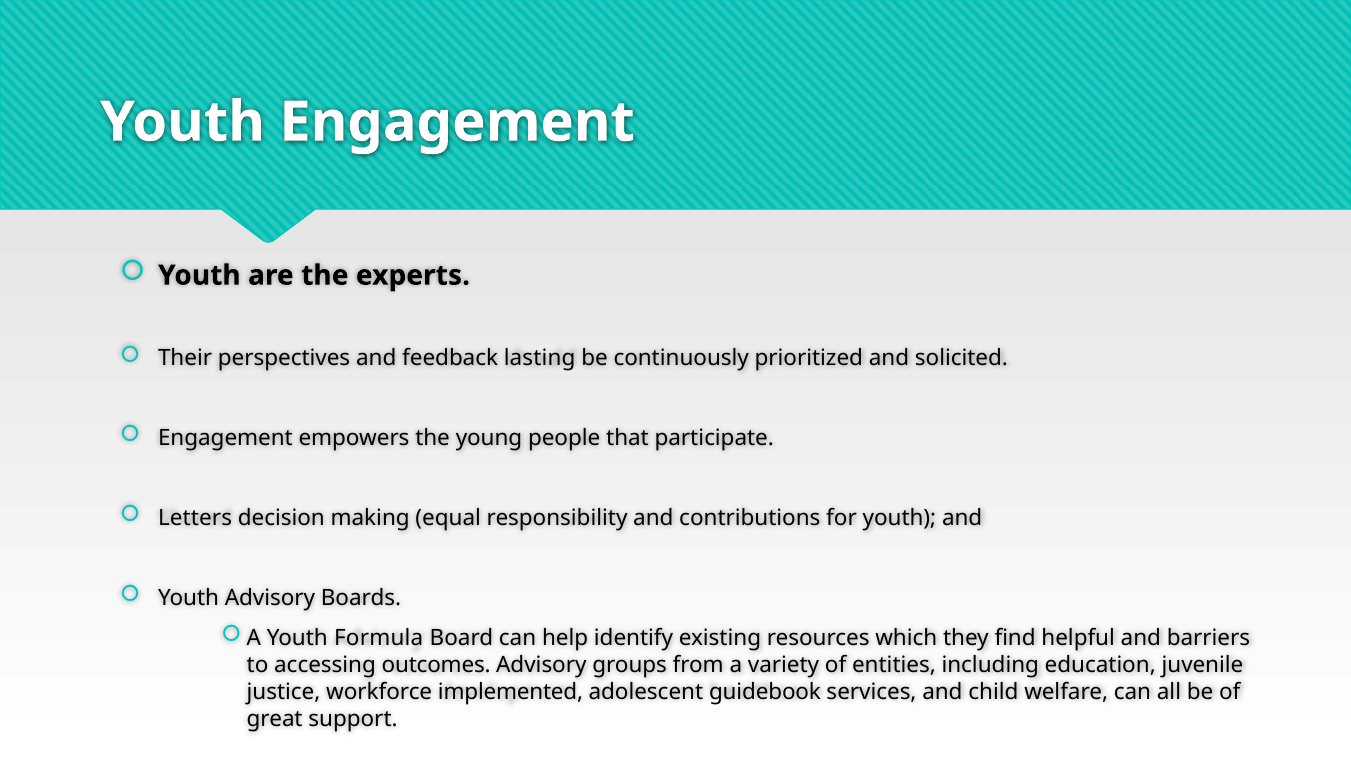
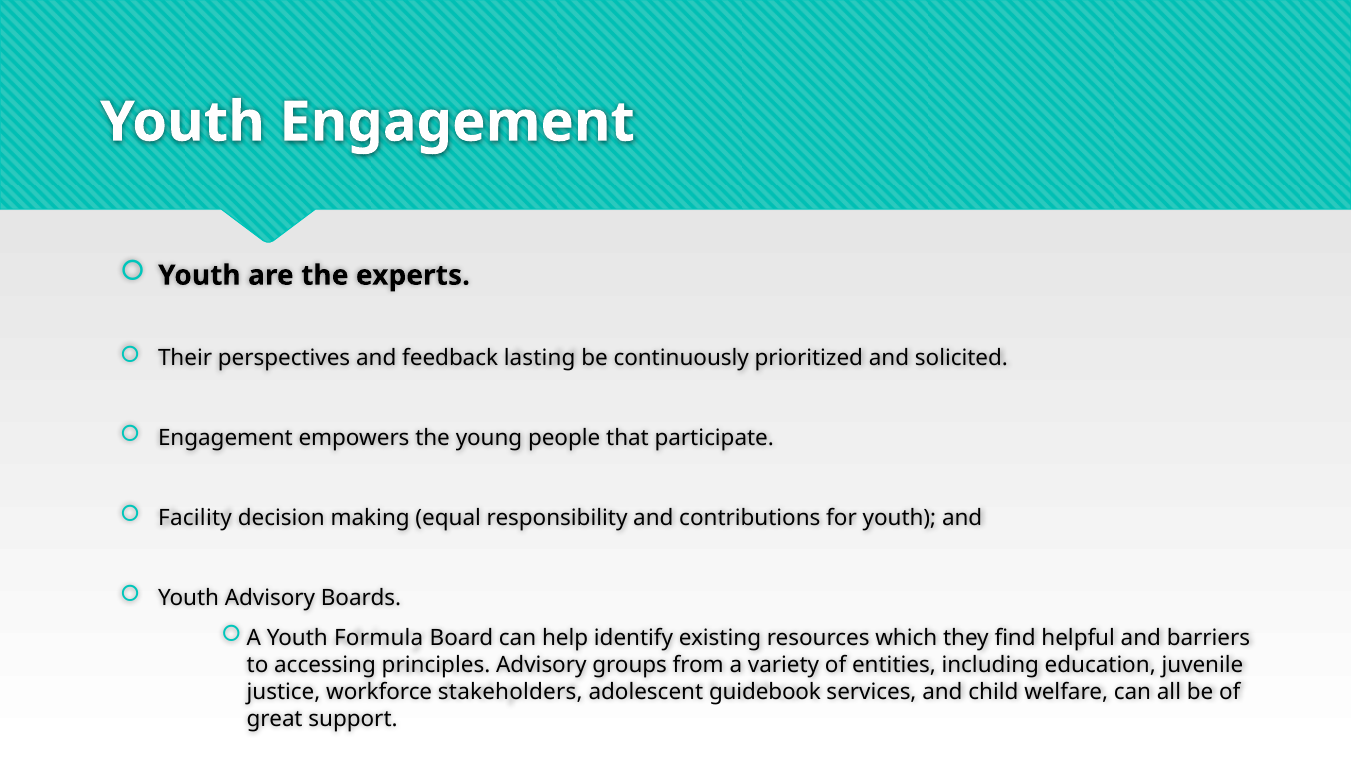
Letters: Letters -> Facility
outcomes: outcomes -> principles
implemented: implemented -> stakeholders
